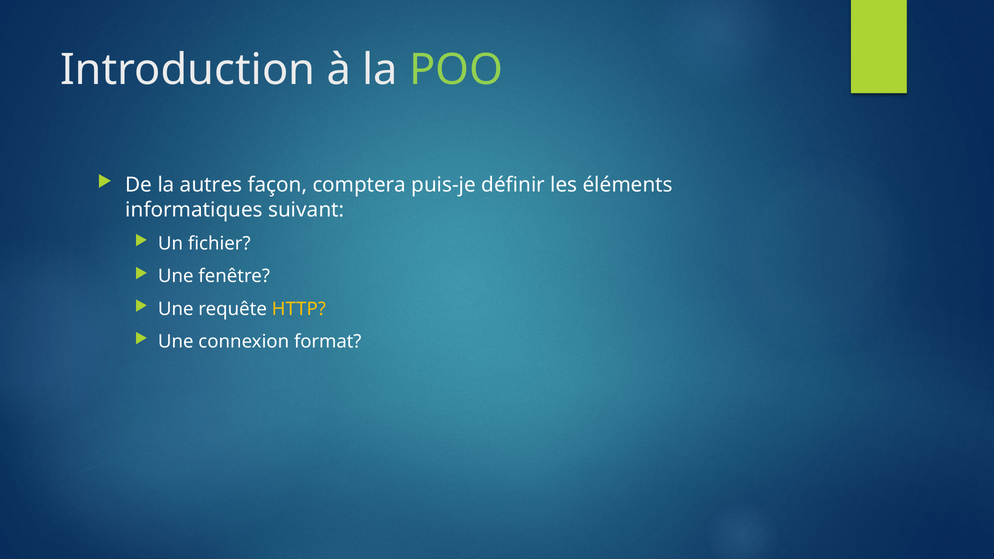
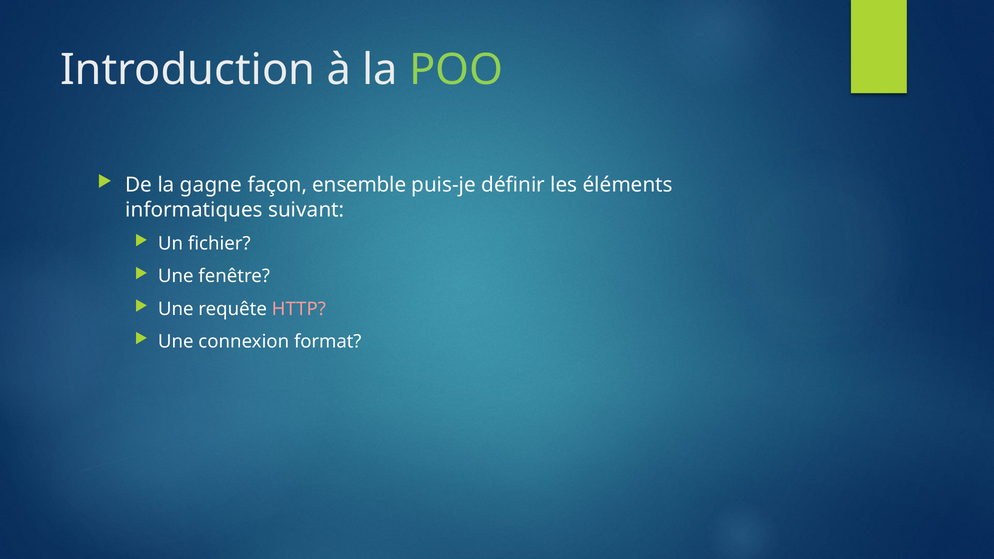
autres: autres -> gagne
comptera: comptera -> ensemble
HTTP colour: yellow -> pink
